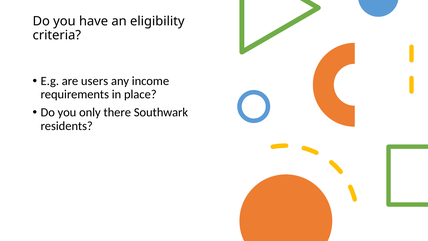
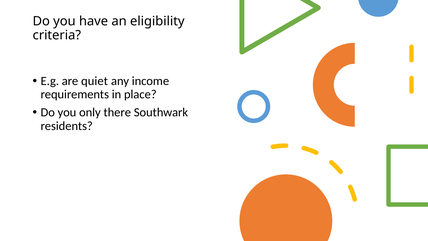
users: users -> quiet
